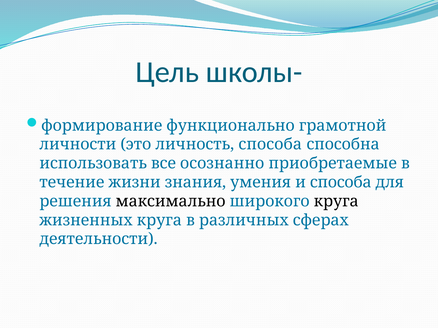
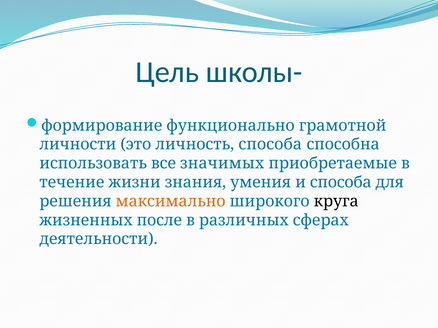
осознанно: осознанно -> значимых
максимально colour: black -> orange
жизненных круга: круга -> после
